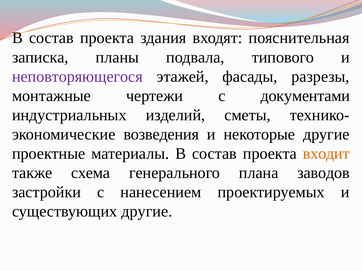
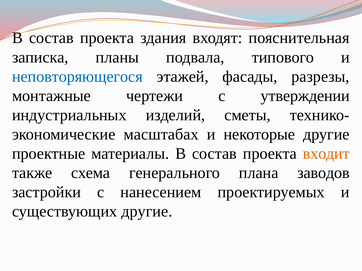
неповторяющегося colour: purple -> blue
документами: документами -> утверждении
возведения: возведения -> масштабах
